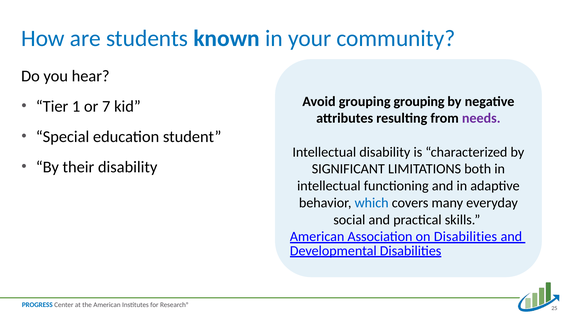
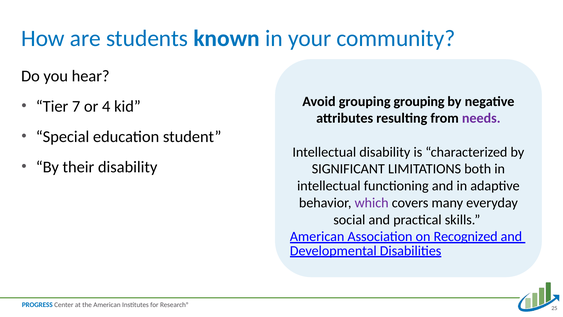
1: 1 -> 7
7: 7 -> 4
which colour: blue -> purple
on Disabilities: Disabilities -> Recognized
